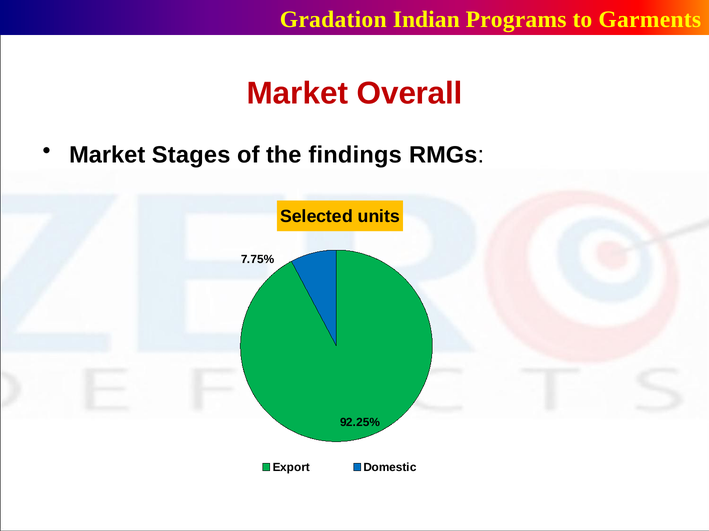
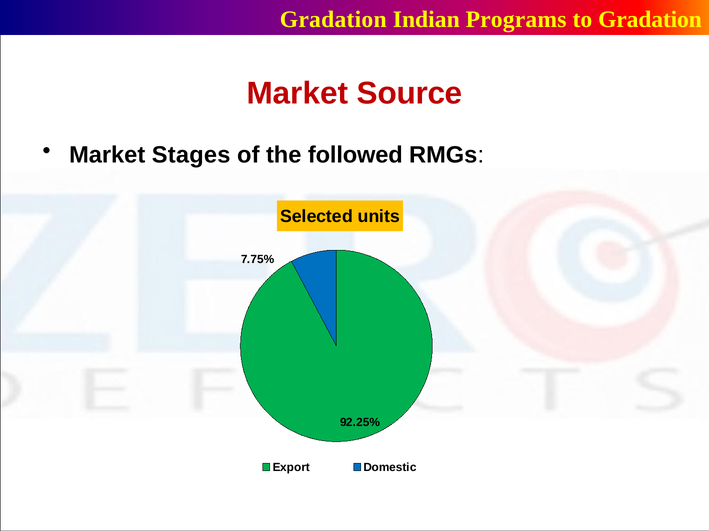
to Garments: Garments -> Gradation
Overall: Overall -> Source
findings: findings -> followed
